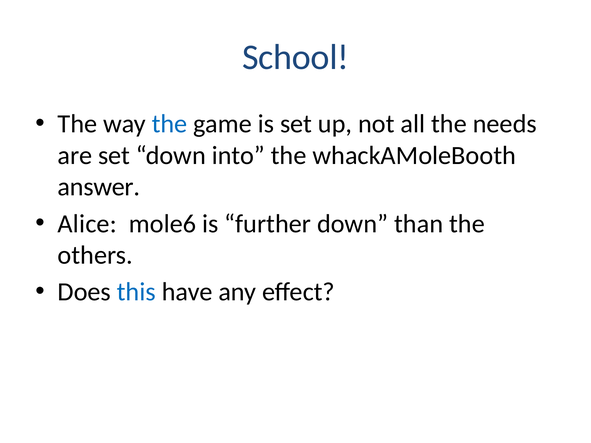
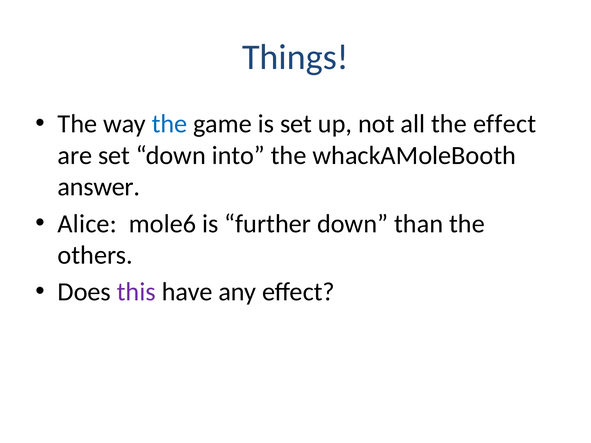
School: School -> Things
the needs: needs -> effect
this colour: blue -> purple
